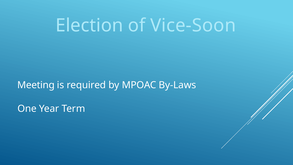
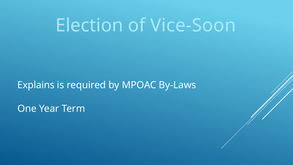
Meeting: Meeting -> Explains
